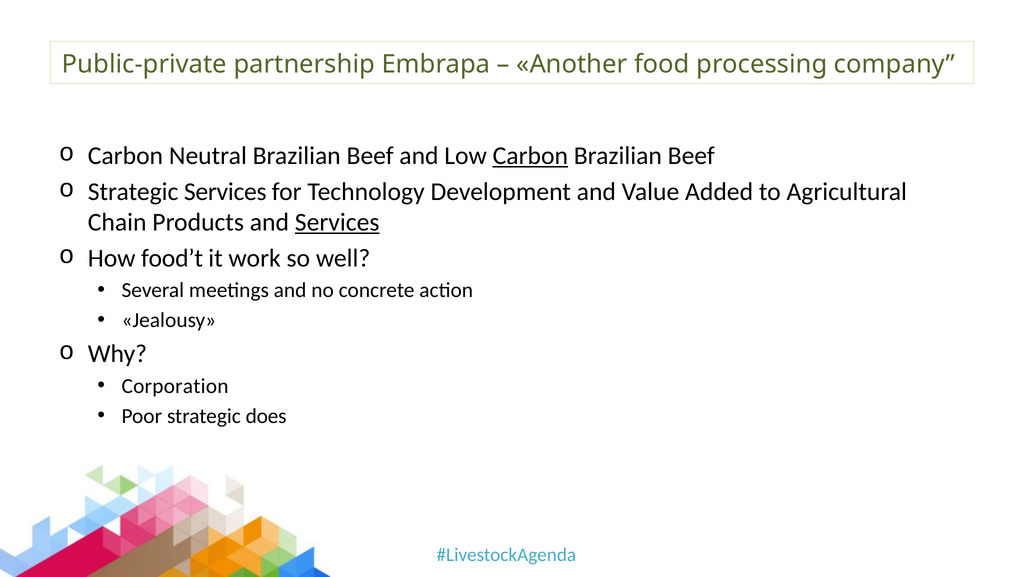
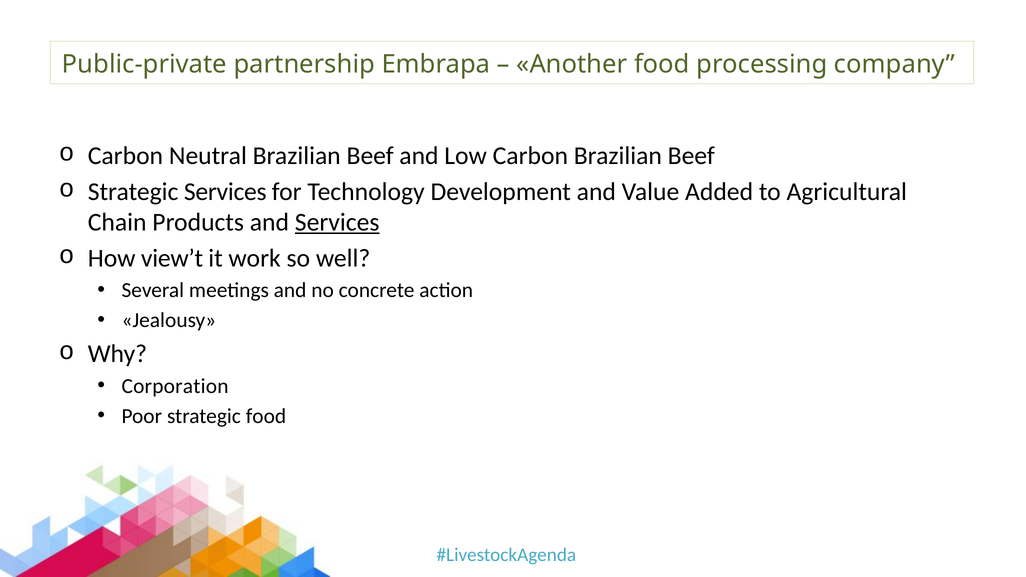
Carbon at (530, 156) underline: present -> none
food’t: food’t -> view’t
strategic does: does -> food
